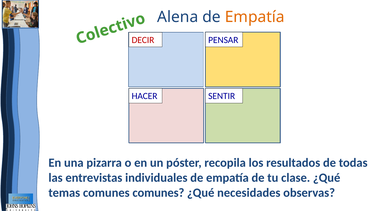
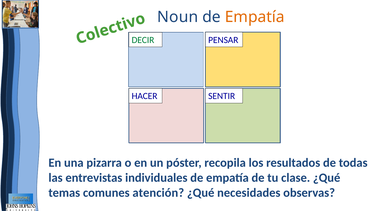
Alena: Alena -> Noun
DECIR colour: red -> green
comunes comunes: comunes -> atención
